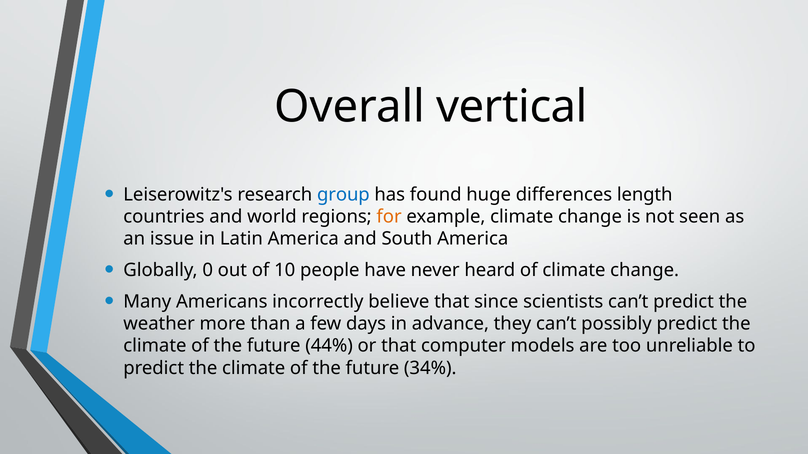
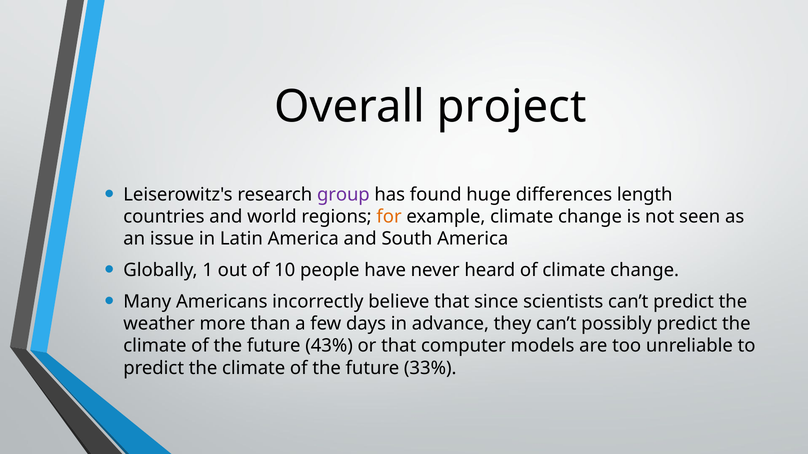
vertical: vertical -> project
group colour: blue -> purple
0: 0 -> 1
44%: 44% -> 43%
34%: 34% -> 33%
